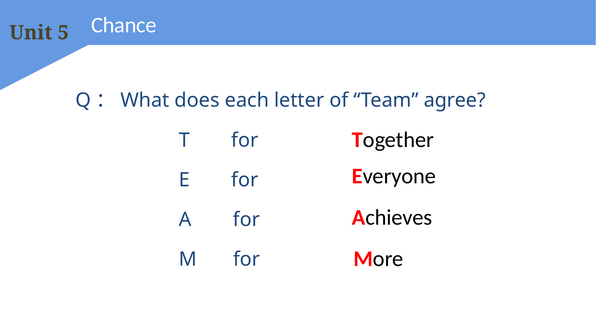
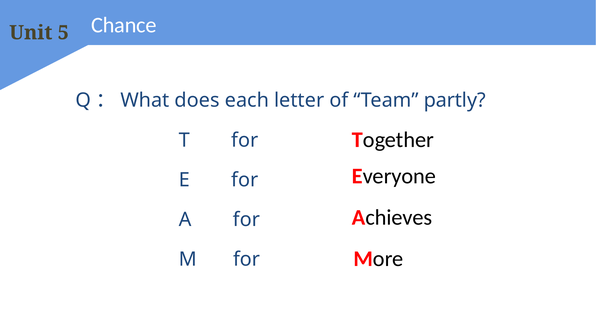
agree: agree -> partly
